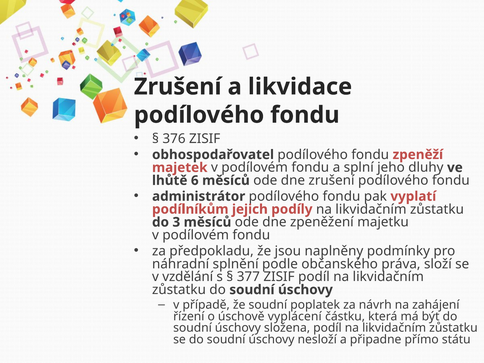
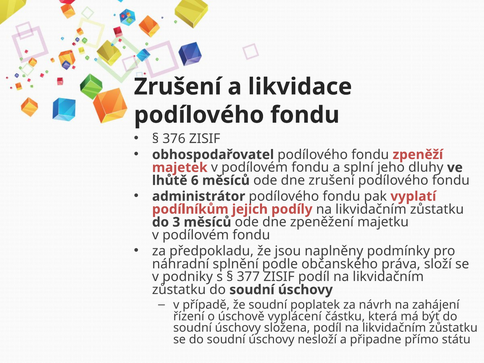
vzdělání: vzdělání -> podniky
